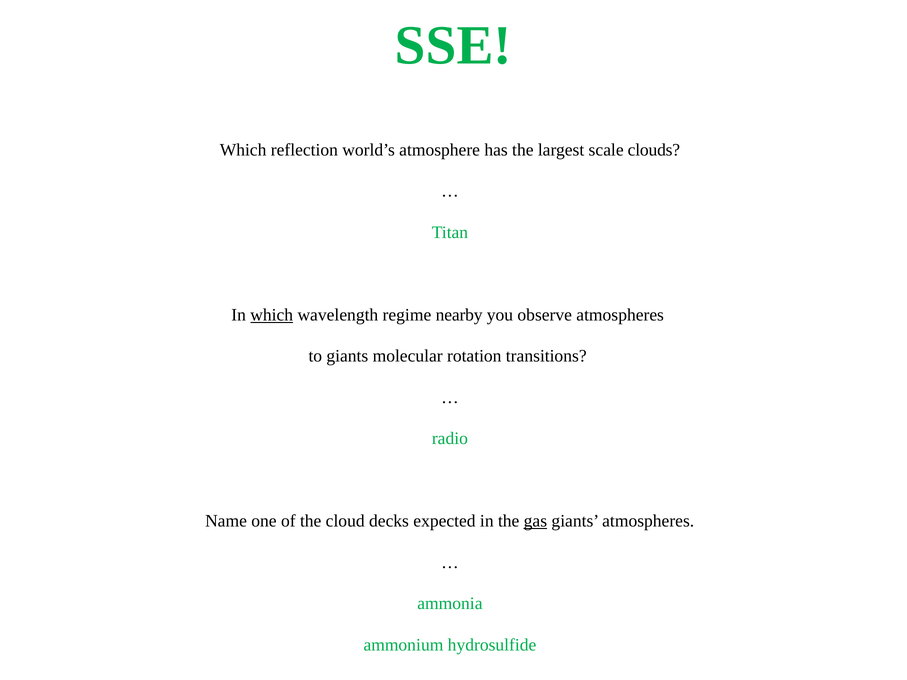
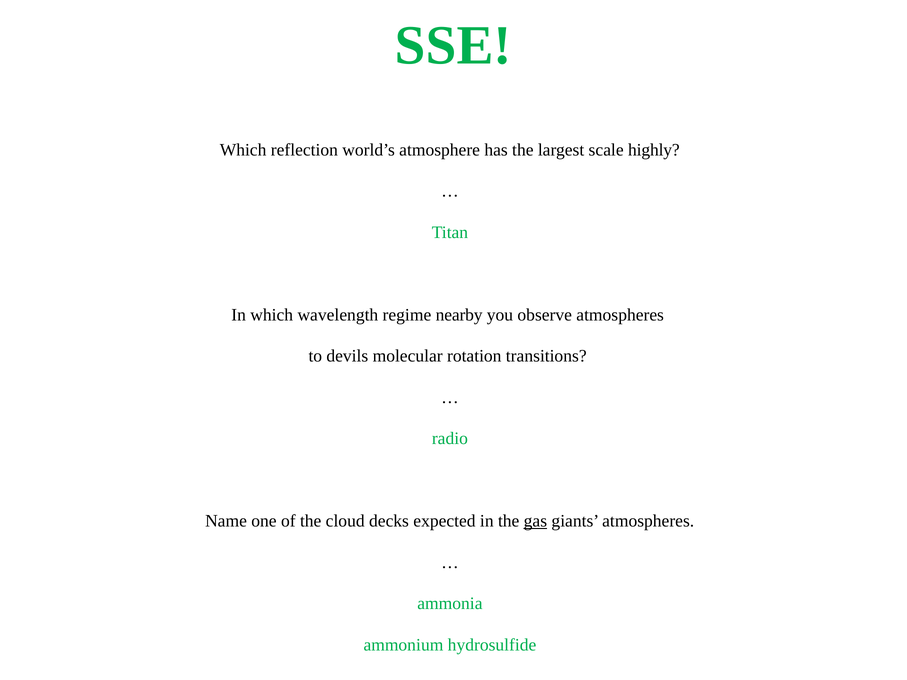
clouds: clouds -> highly
which at (272, 315) underline: present -> none
to giants: giants -> devils
